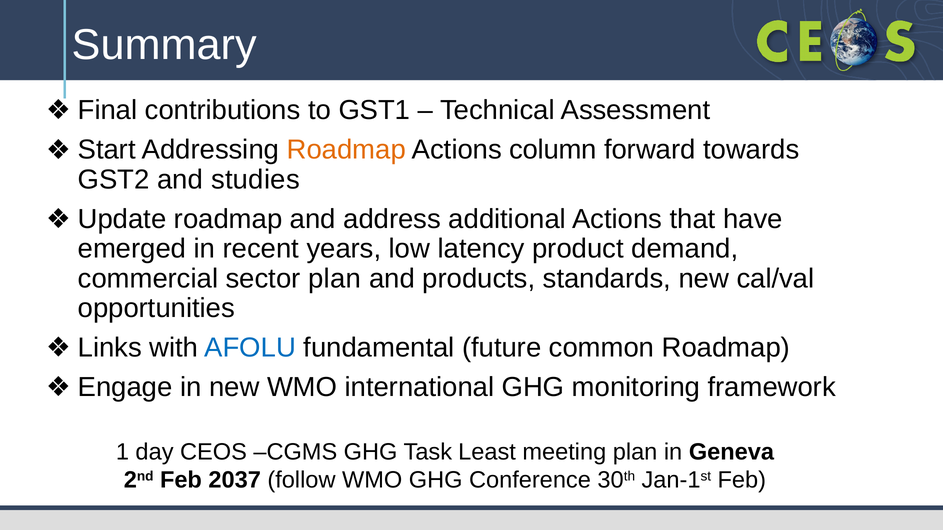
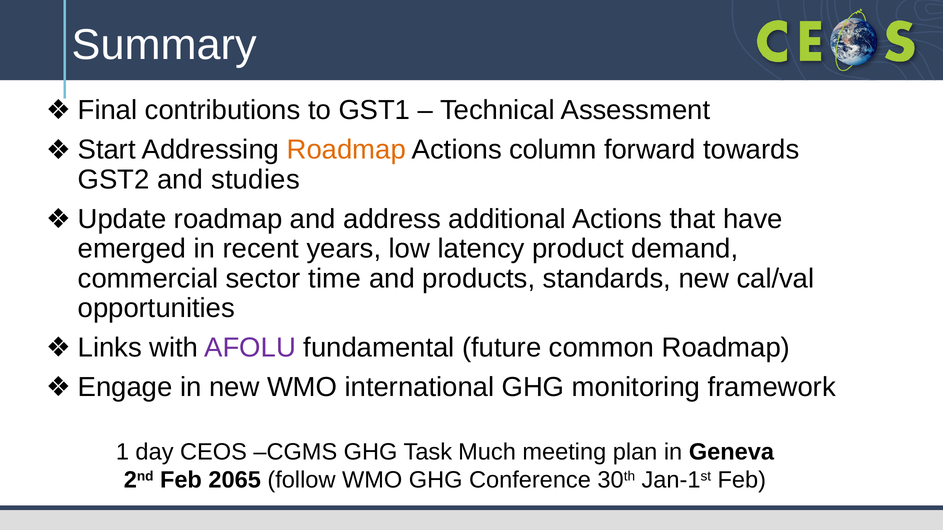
sector plan: plan -> time
AFOLU colour: blue -> purple
Least: Least -> Much
2037: 2037 -> 2065
